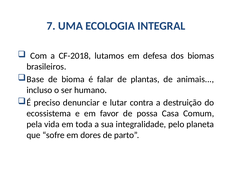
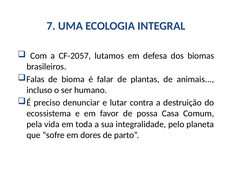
CF-2018: CF-2018 -> CF-2057
Base: Base -> Falas
